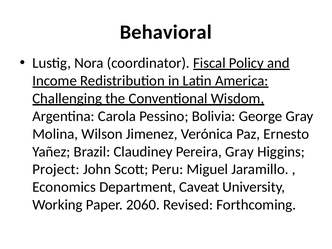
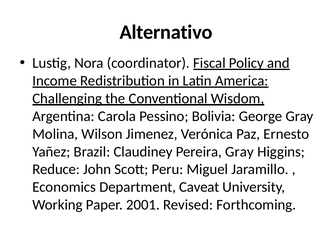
Behavioral: Behavioral -> Alternativo
Project: Project -> Reduce
2060: 2060 -> 2001
